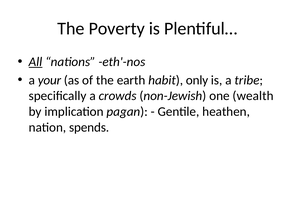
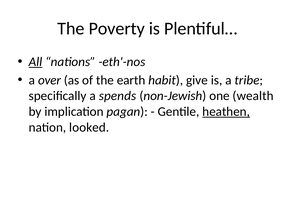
your: your -> over
only: only -> give
crowds: crowds -> spends
heathen underline: none -> present
spends: spends -> looked
